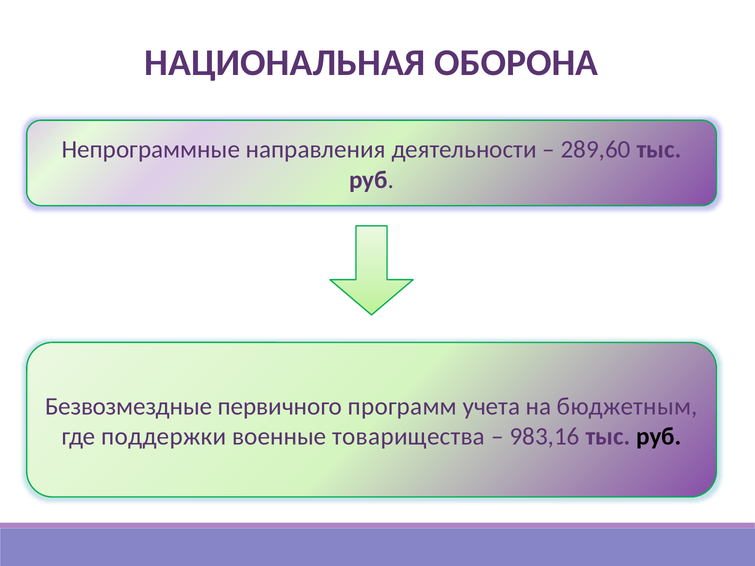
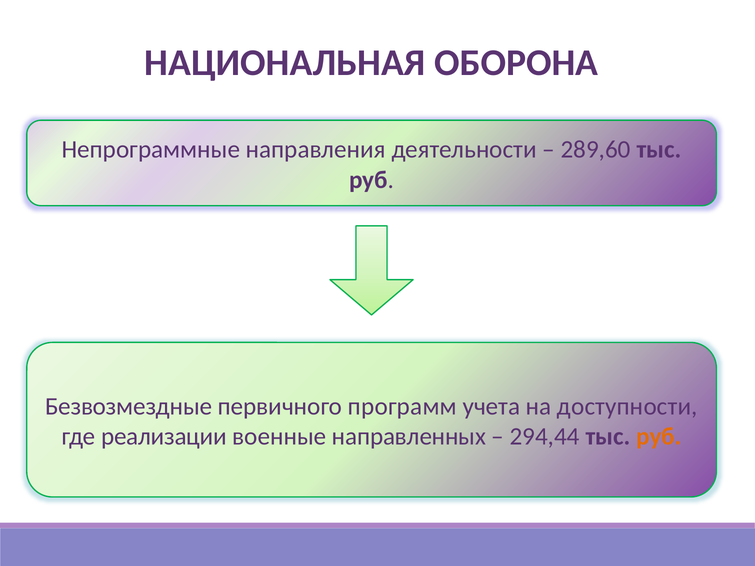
бюджетным: бюджетным -> доступности
поддержки: поддержки -> реализации
товарищества: товарищества -> направленных
983,16: 983,16 -> 294,44
руб at (659, 437) colour: black -> orange
